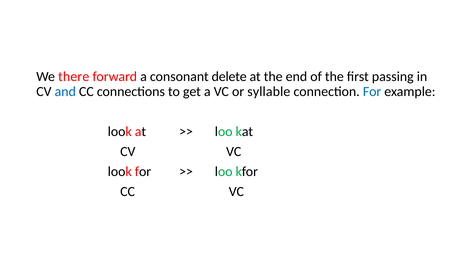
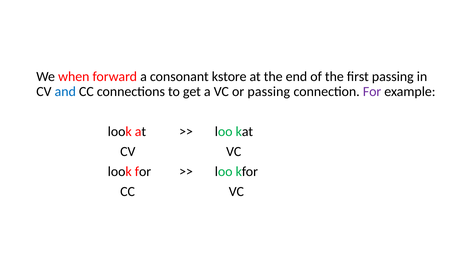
there: there -> when
delete: delete -> kstore
or syllable: syllable -> passing
For at (372, 92) colour: blue -> purple
